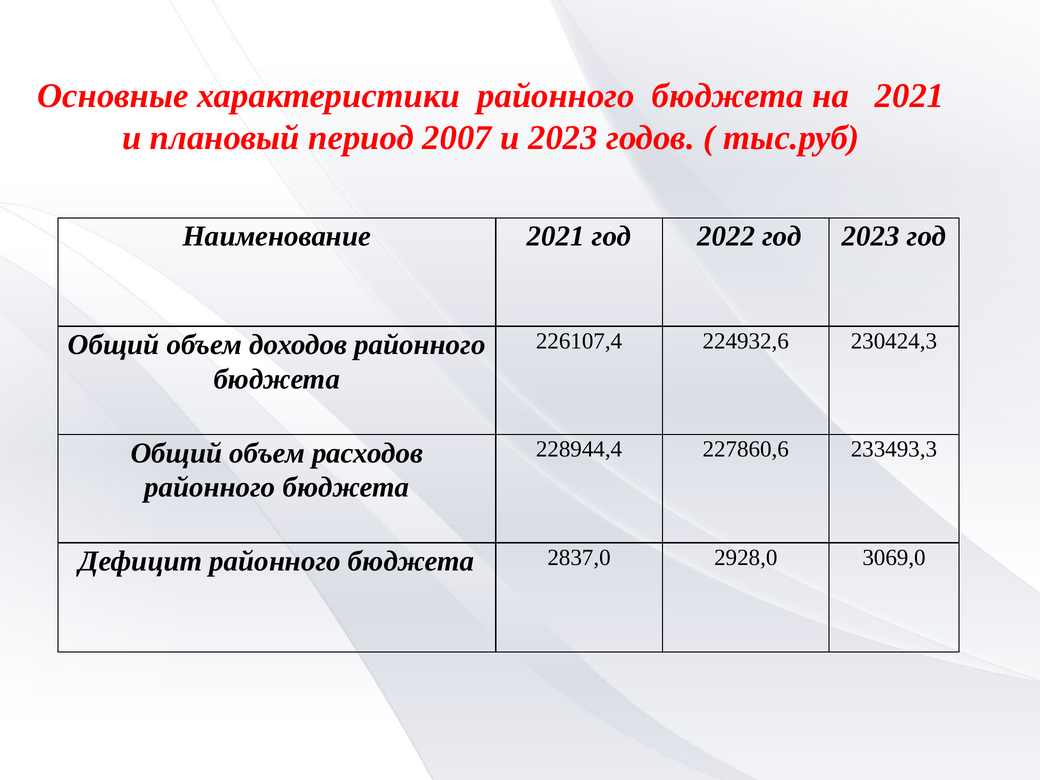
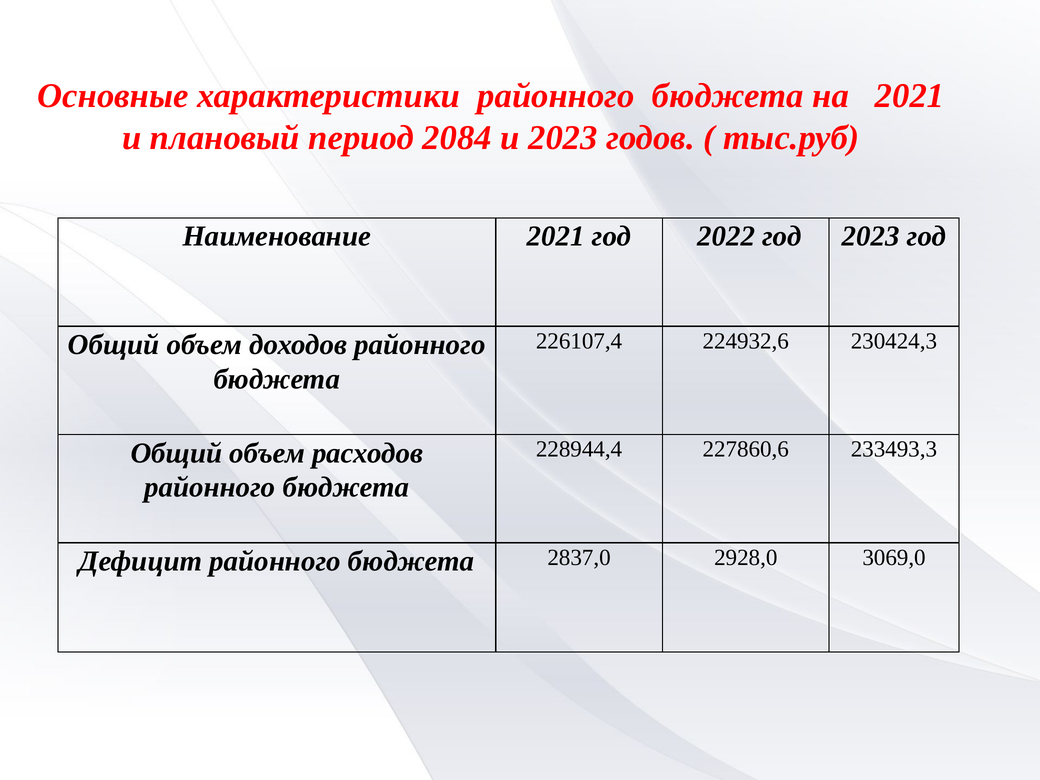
2007: 2007 -> 2084
